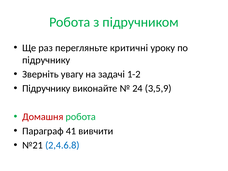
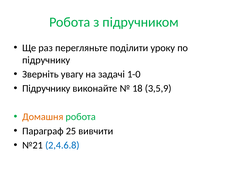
критичні: критичні -> поділити
1-2: 1-2 -> 1-0
24: 24 -> 18
Домашня colour: red -> orange
41: 41 -> 25
